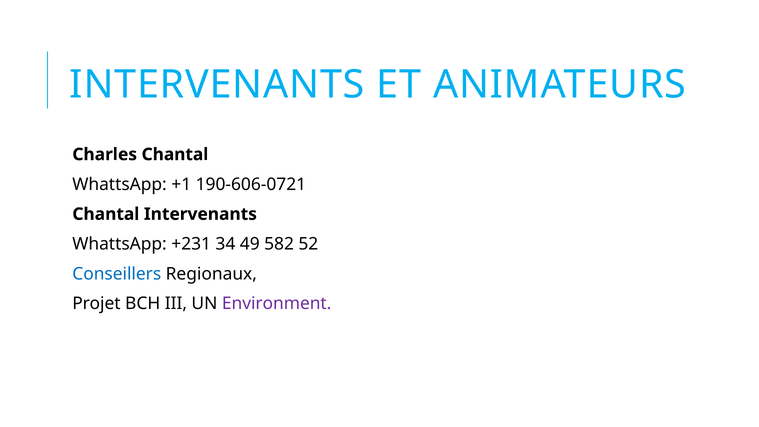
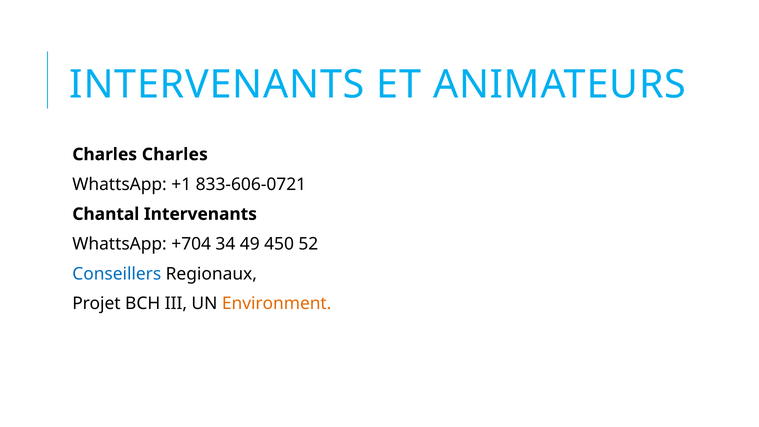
Charles Chantal: Chantal -> Charles
190-606-0721: 190-606-0721 -> 833-606-0721
+231: +231 -> +704
582: 582 -> 450
Environment colour: purple -> orange
